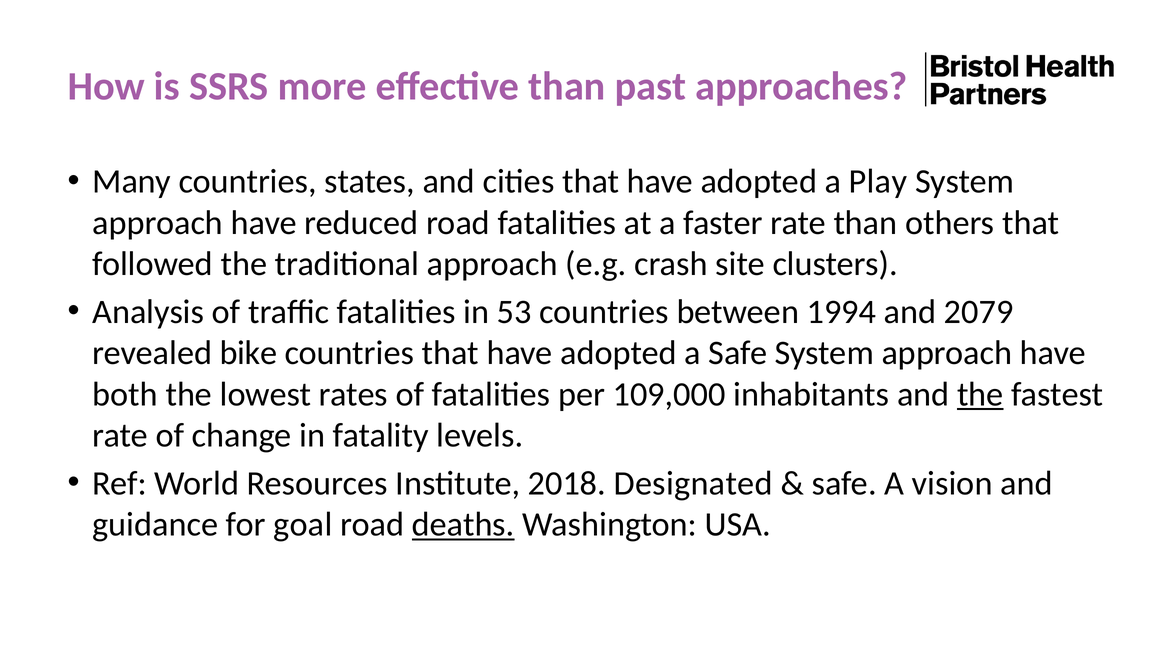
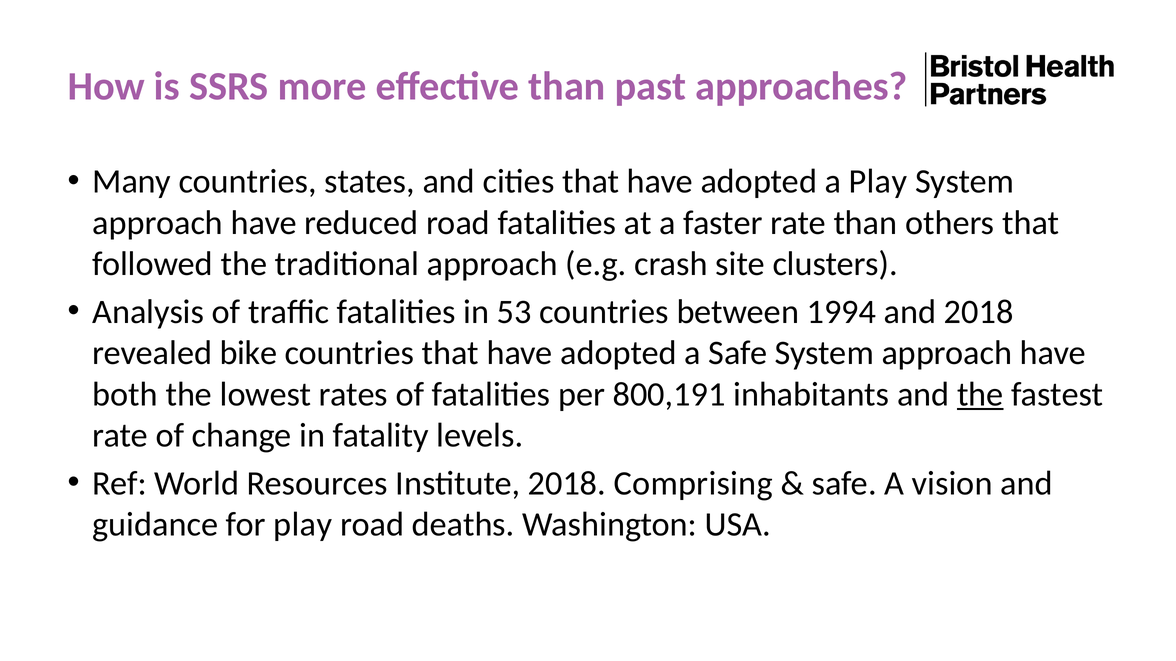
and 2079: 2079 -> 2018
109,000: 109,000 -> 800,191
Designated: Designated -> Comprising
for goal: goal -> play
deaths underline: present -> none
